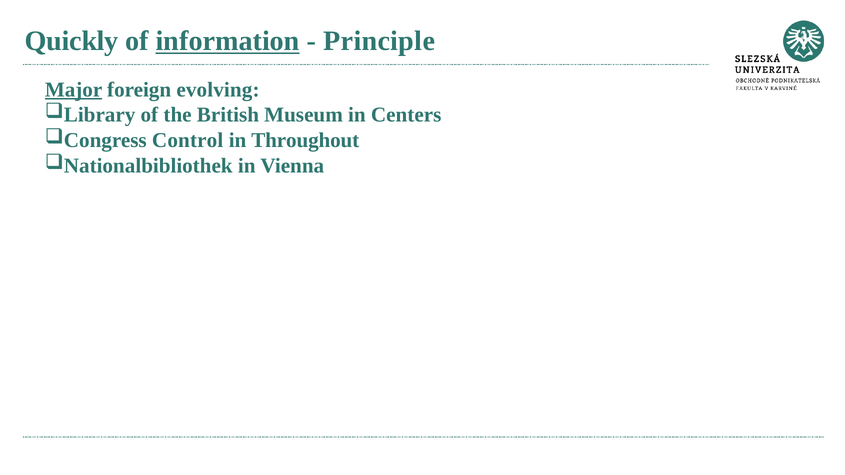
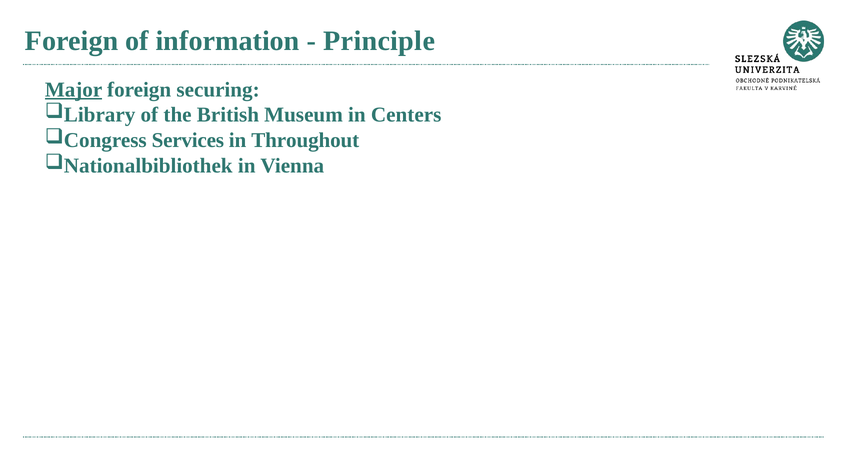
Quickly at (72, 41): Quickly -> Foreign
information underline: present -> none
evolving: evolving -> securing
Control: Control -> Services
